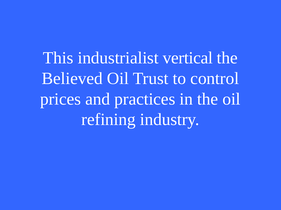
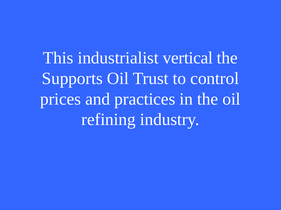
Believed: Believed -> Supports
